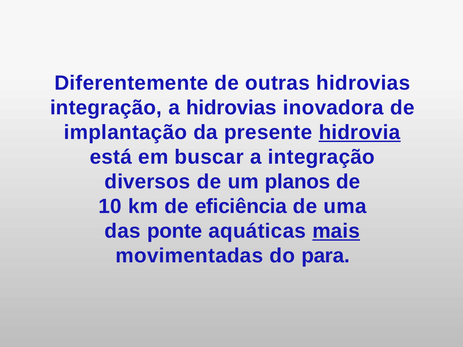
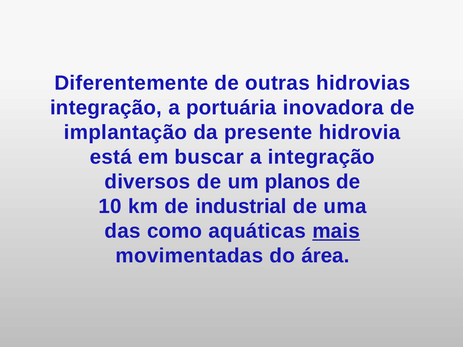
a hidrovias: hidrovias -> portuária
hidrovia underline: present -> none
eficiência: eficiência -> industrial
ponte: ponte -> como
para: para -> área
